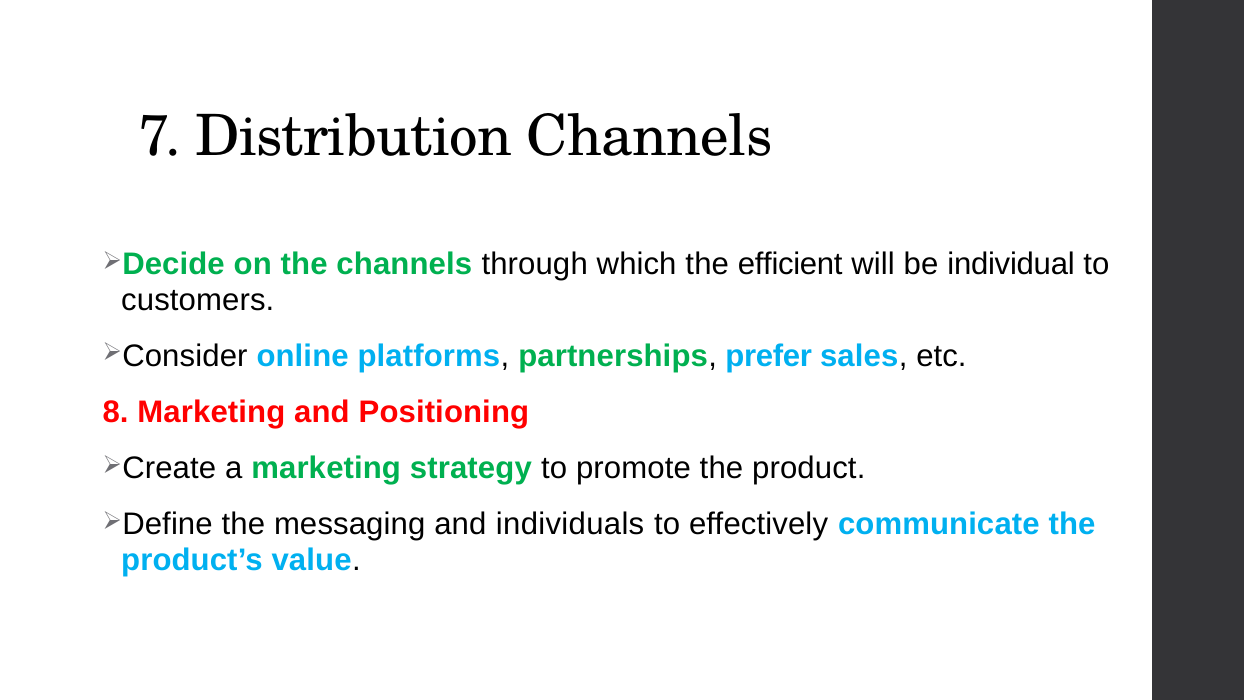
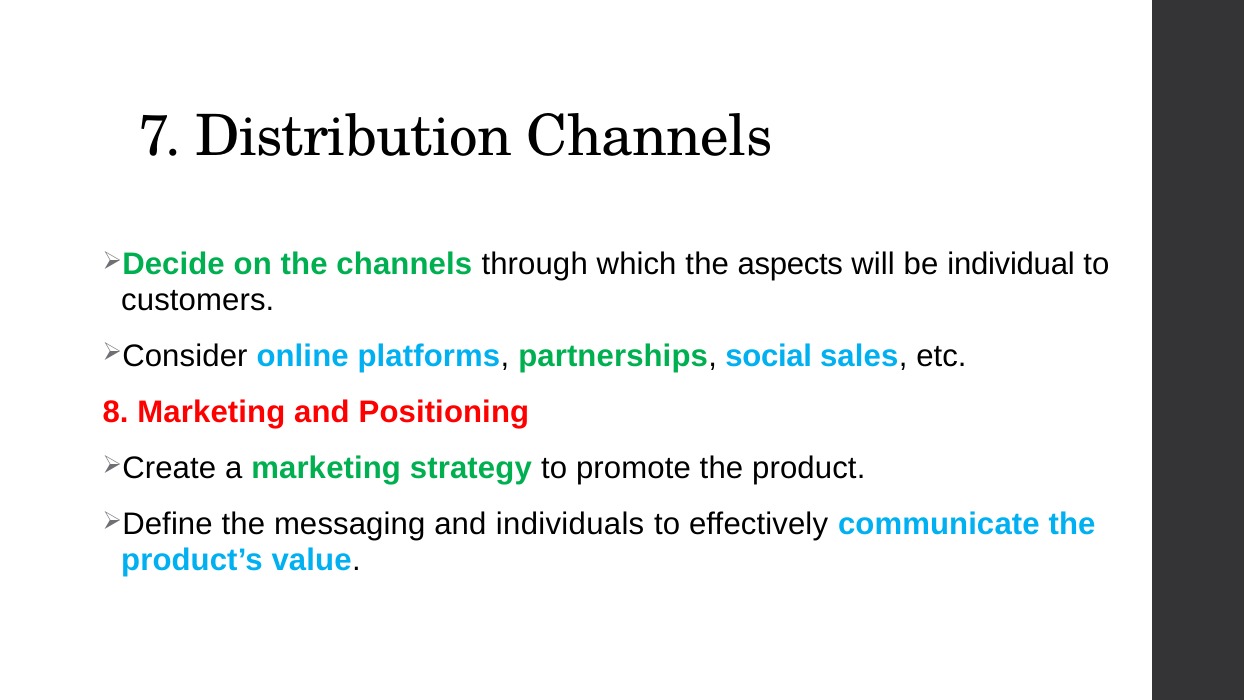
efficient: efficient -> aspects
prefer: prefer -> social
